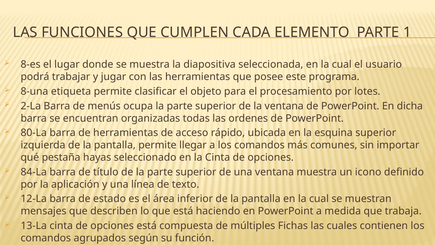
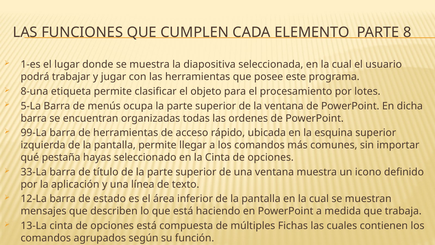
1: 1 -> 8
8-es: 8-es -> 1-es
2-La: 2-La -> 5-La
80-La: 80-La -> 99-La
84-La: 84-La -> 33-La
